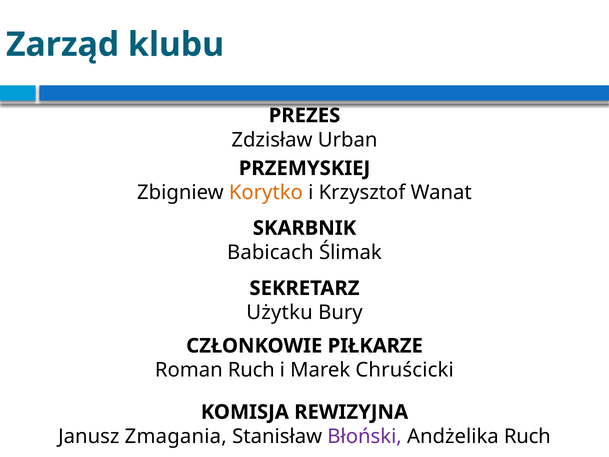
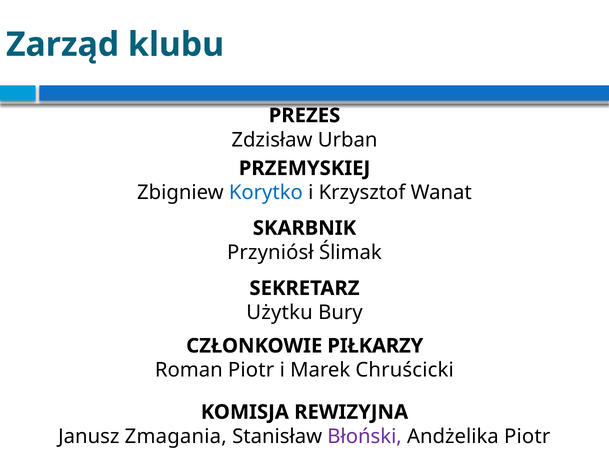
Korytko colour: orange -> blue
Babicach: Babicach -> Przyniósł
PIŁKARZE: PIŁKARZE -> PIŁKARZY
Roman Ruch: Ruch -> Piotr
Andżelika Ruch: Ruch -> Piotr
